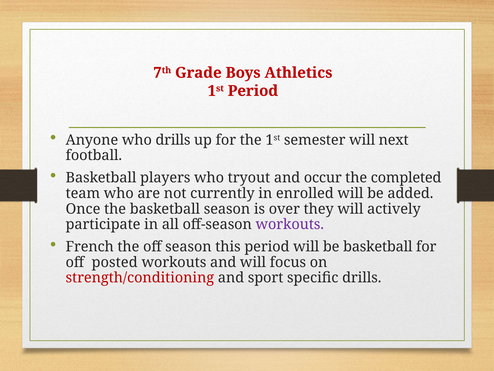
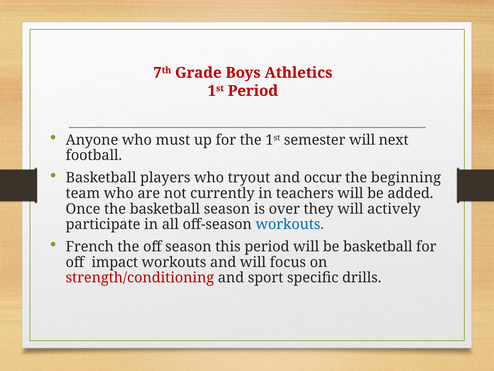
who drills: drills -> must
completed: completed -> beginning
enrolled: enrolled -> teachers
workouts at (290, 224) colour: purple -> blue
posted: posted -> impact
